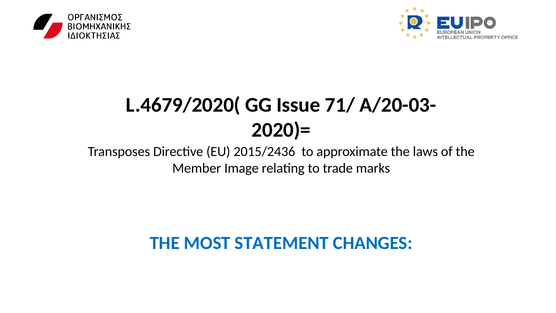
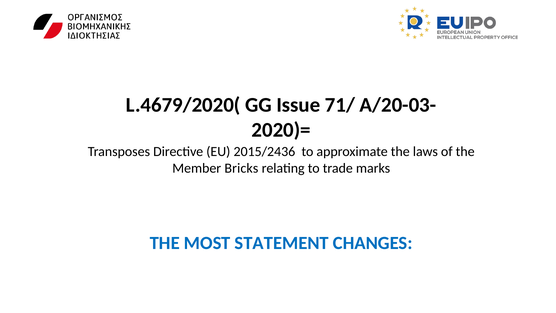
Image: Image -> Bricks
